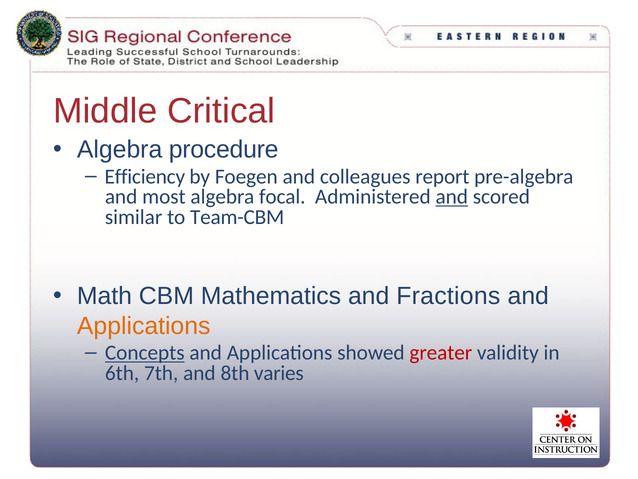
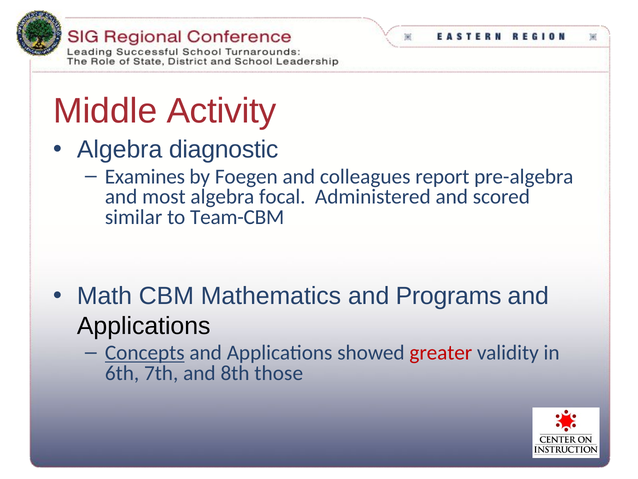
Critical: Critical -> Activity
procedure: procedure -> diagnostic
Efficiency: Efficiency -> Examines
and at (452, 197) underline: present -> none
Fractions: Fractions -> Programs
Applications at (144, 326) colour: orange -> black
varies: varies -> those
